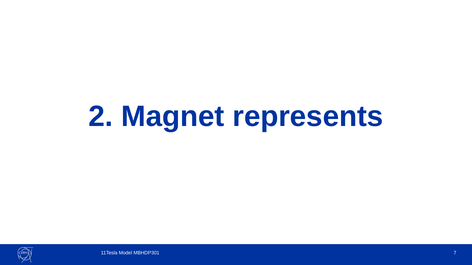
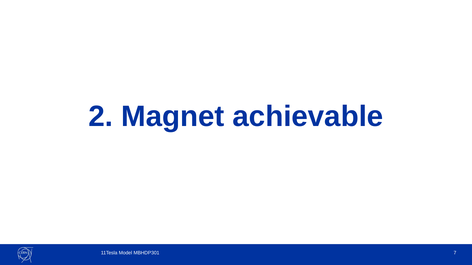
represents: represents -> achievable
